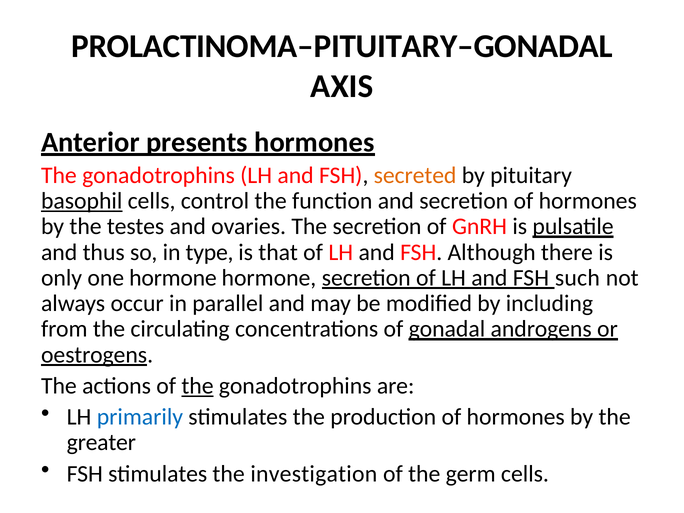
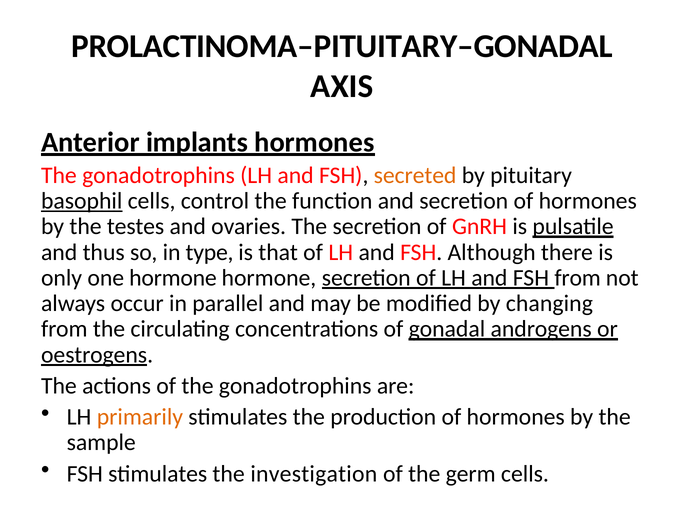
presents: presents -> implants
FSH such: such -> from
including: including -> changing
the at (197, 386) underline: present -> none
primarily colour: blue -> orange
greater: greater -> sample
